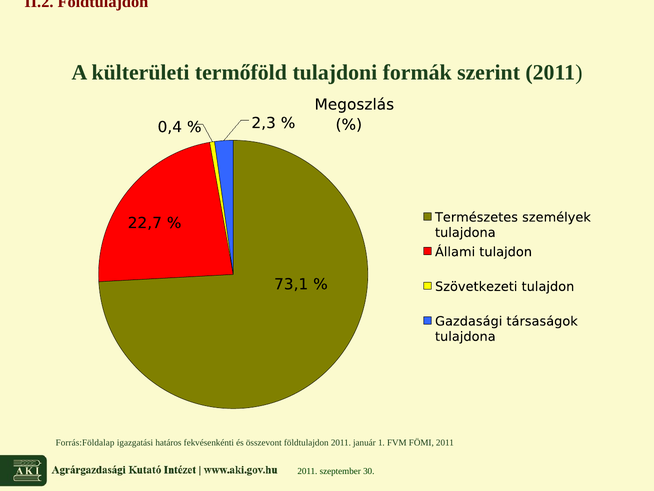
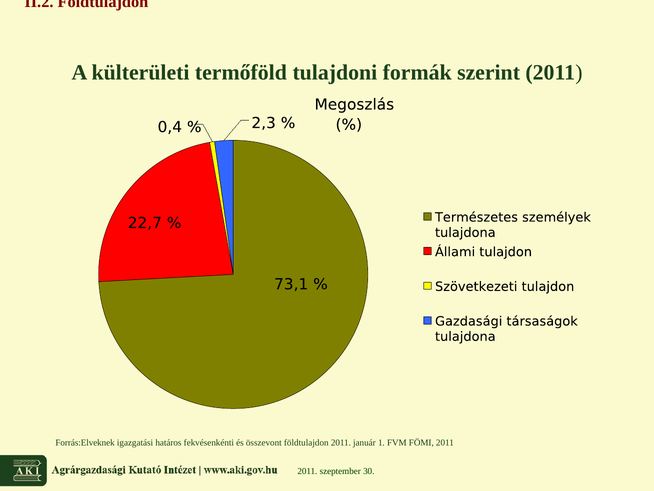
Forrás:Földalap: Forrás:Földalap -> Forrás:Elveknek
